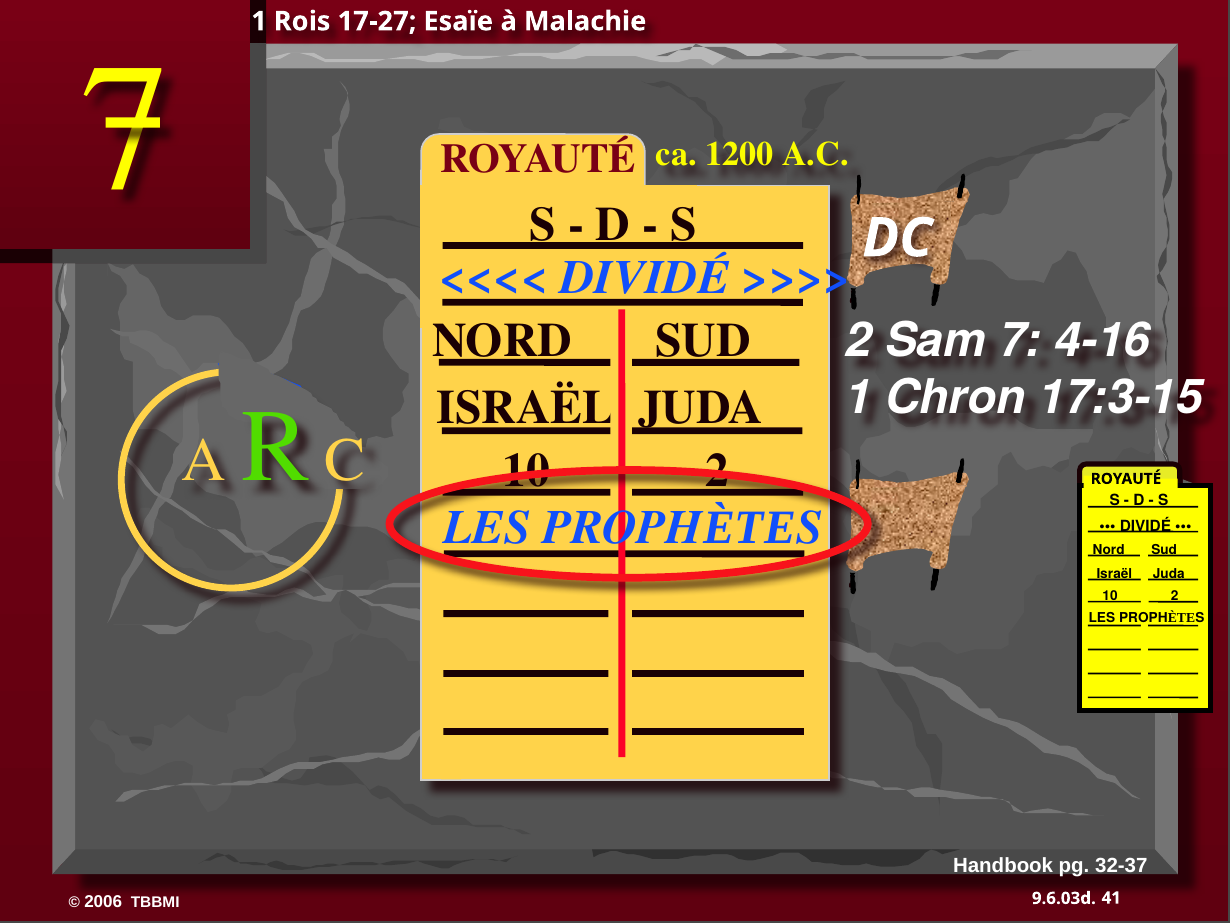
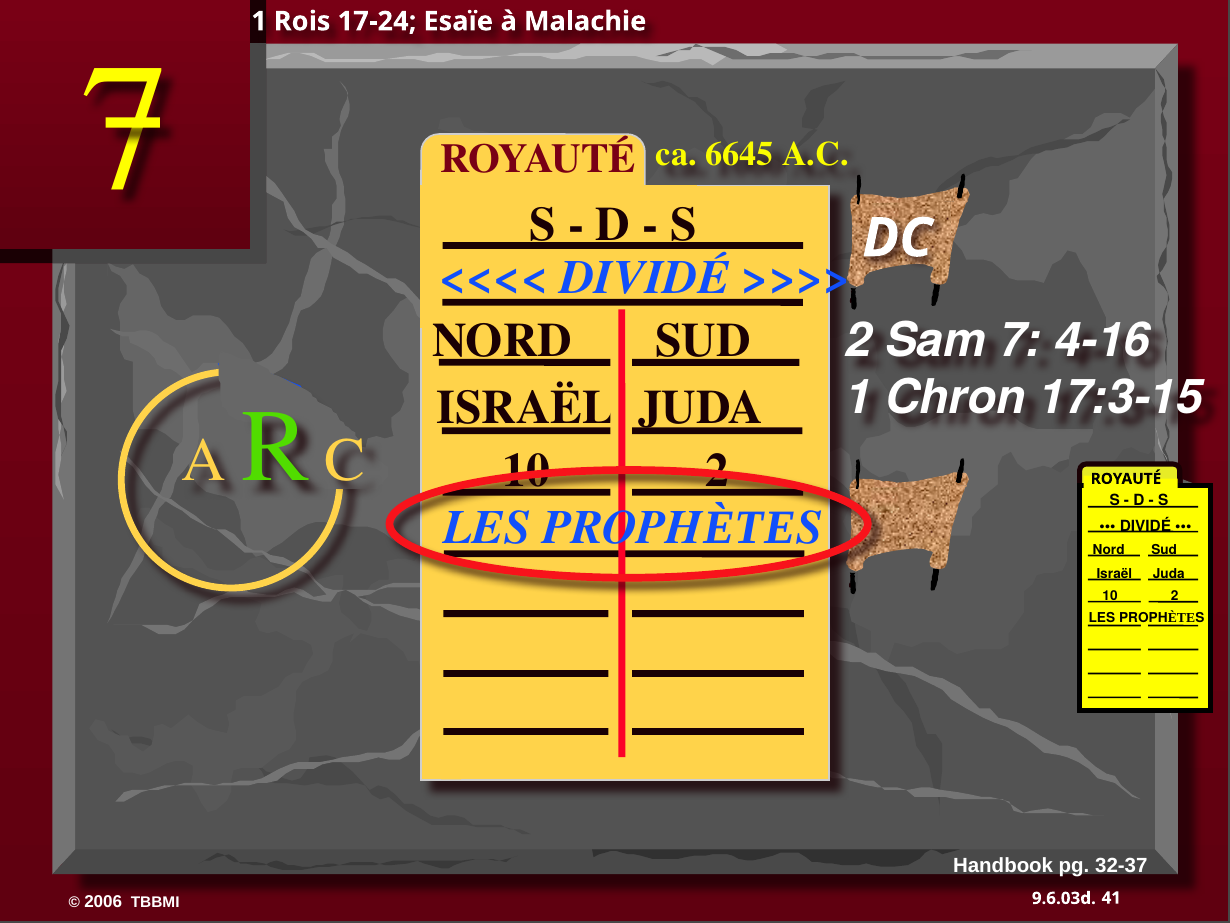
17-27: 17-27 -> 17-24
1200: 1200 -> 6645
